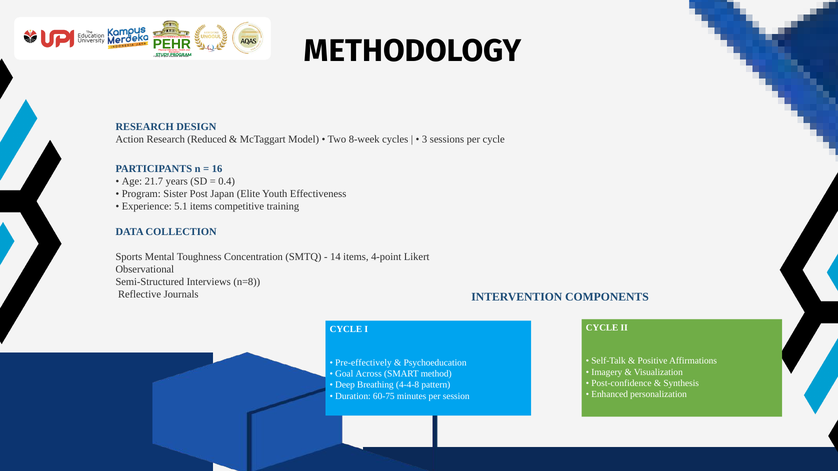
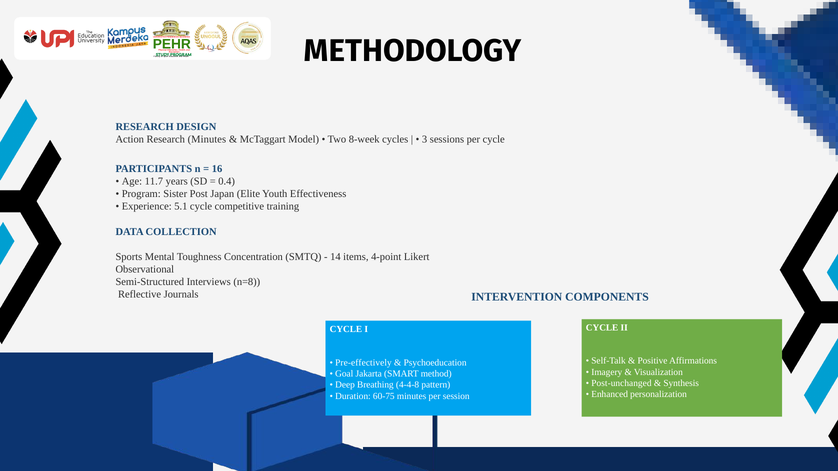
Research Reduced: Reduced -> Minutes
21.7: 21.7 -> 11.7
5.1 items: items -> cycle
Across: Across -> Jakarta
Post-confidence: Post-confidence -> Post-unchanged
